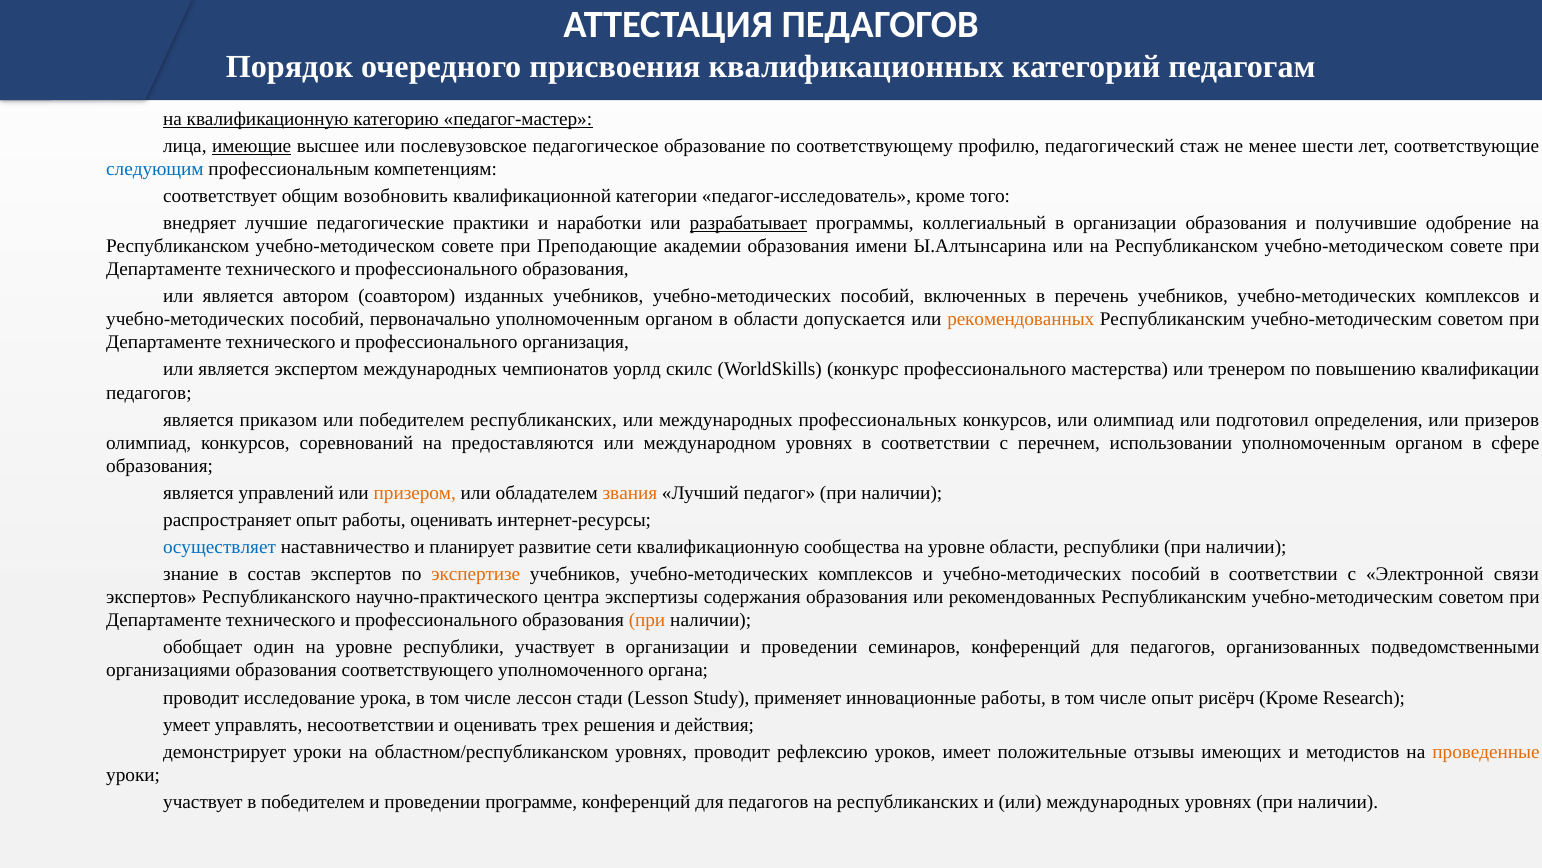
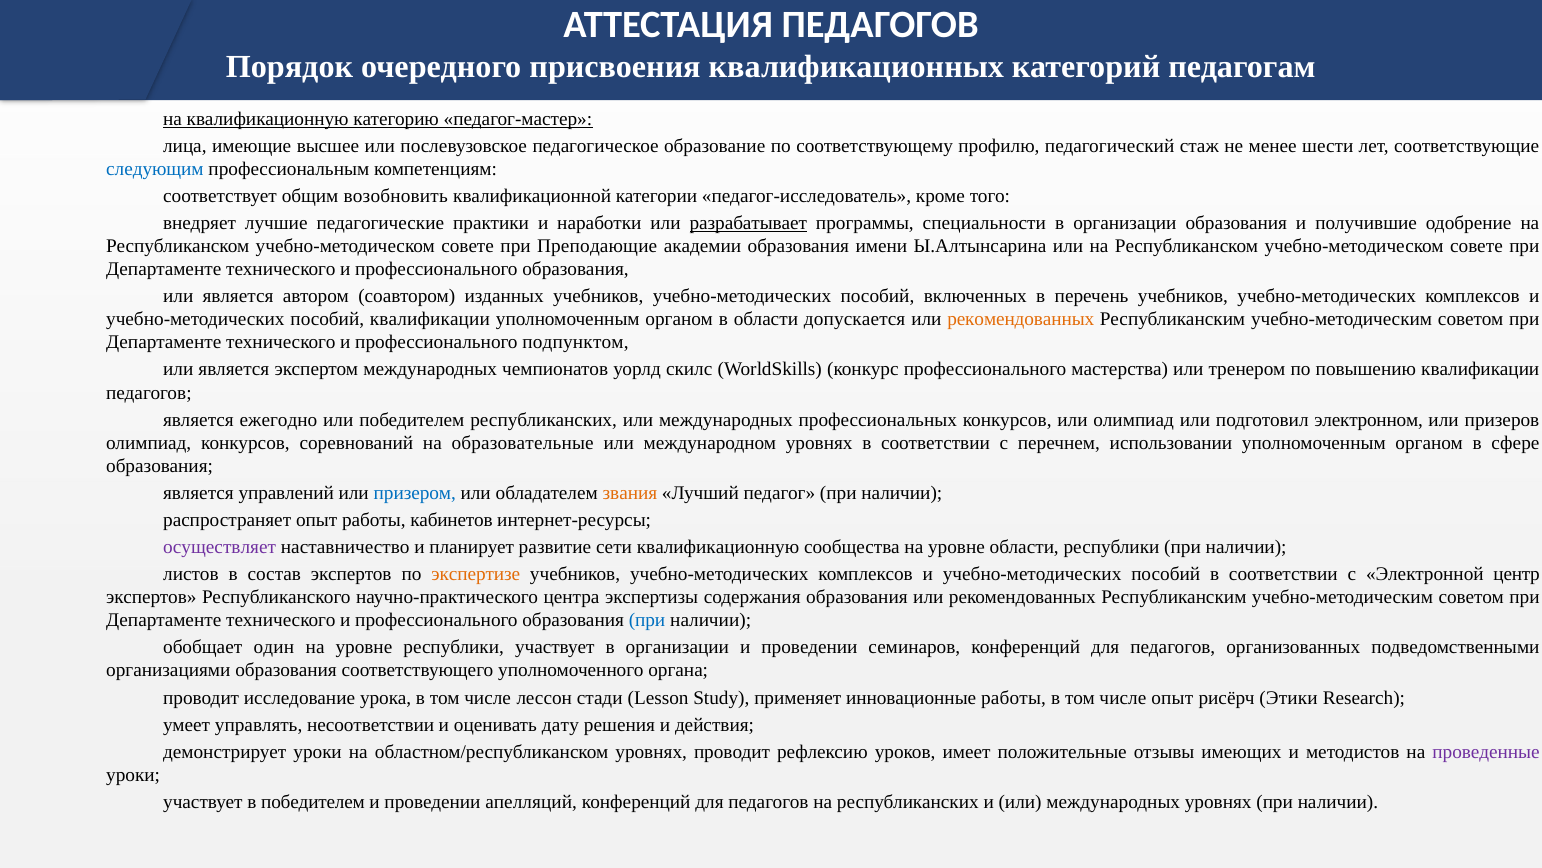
имеющие underline: present -> none
коллегиальный: коллегиальный -> специальности
пособий первоначально: первоначально -> квалификации
организация: организация -> подпунктом
приказом: приказом -> ежегодно
определения: определения -> электронном
предоставляются: предоставляются -> образовательные
призером colour: orange -> blue
работы оценивать: оценивать -> кабинетов
осуществляет colour: blue -> purple
знание: знание -> листов
связи: связи -> центр
при at (647, 620) colour: orange -> blue
рисёрч Кроме: Кроме -> Этики
трех: трех -> дату
проведенные colour: orange -> purple
программе: программе -> апелляций
